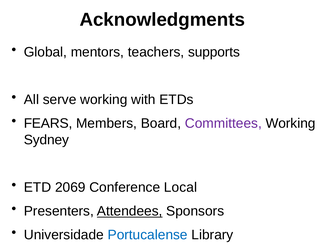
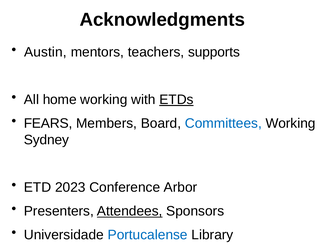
Global: Global -> Austin
serve: serve -> home
ETDs underline: none -> present
Committees colour: purple -> blue
2069: 2069 -> 2023
Local: Local -> Arbor
